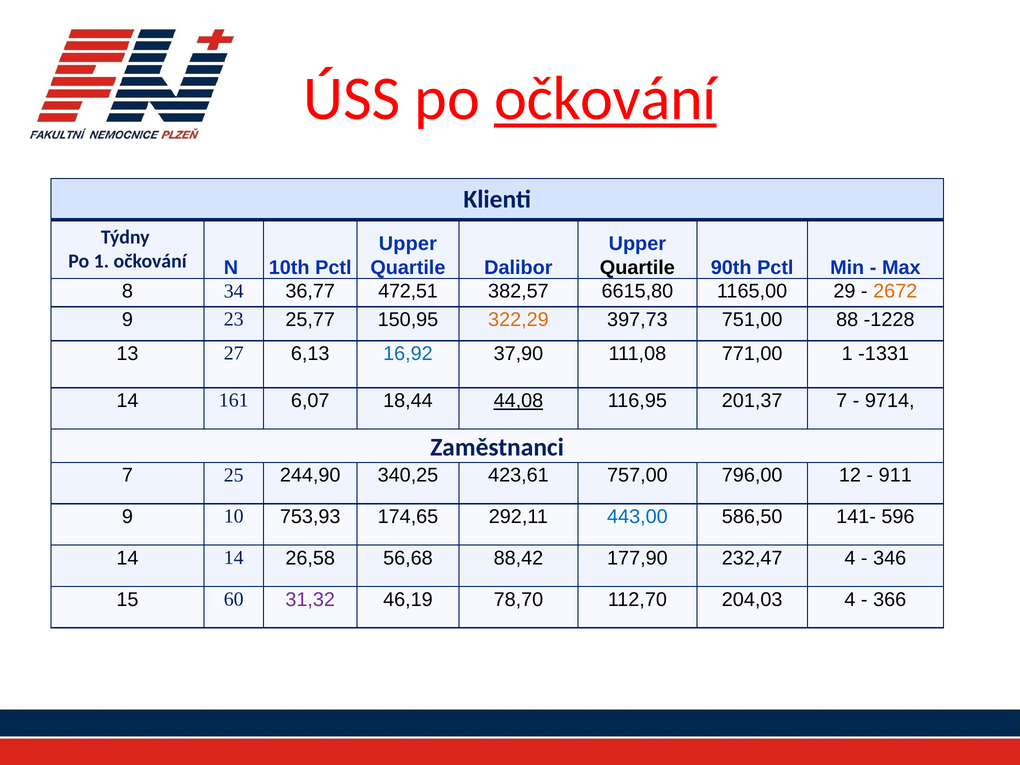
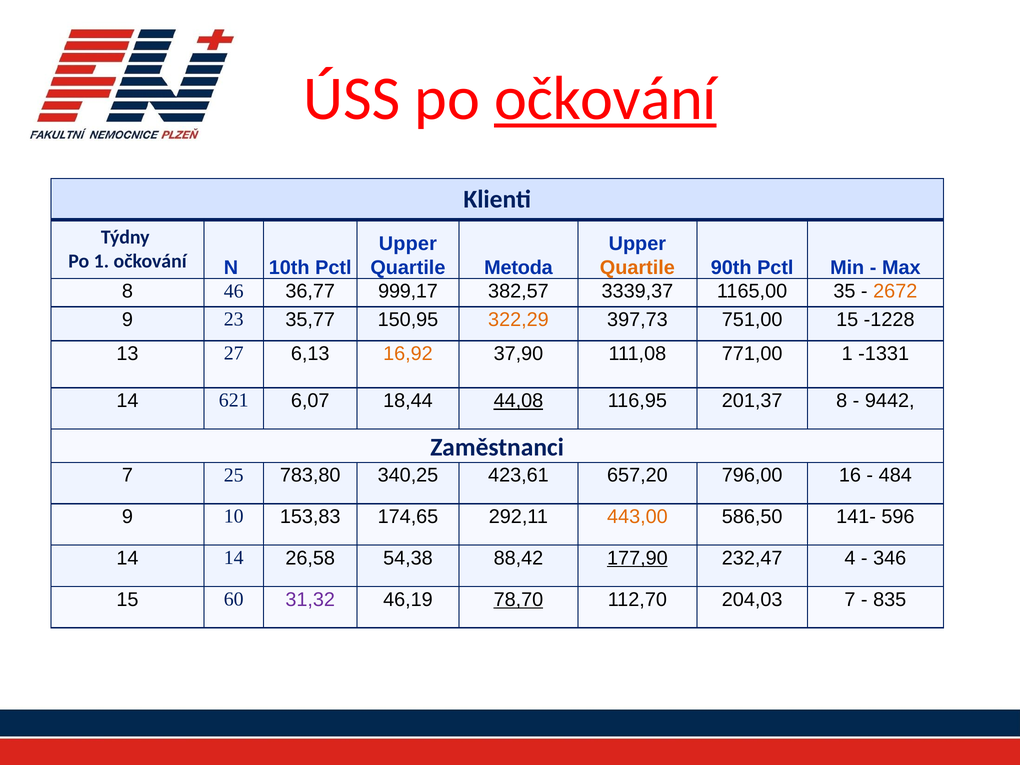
Dalibor: Dalibor -> Metoda
Quartile at (637, 268) colour: black -> orange
34: 34 -> 46
472,51: 472,51 -> 999,17
6615,80: 6615,80 -> 3339,37
29: 29 -> 35
25,77: 25,77 -> 35,77
751,00 88: 88 -> 15
16,92 colour: blue -> orange
161: 161 -> 621
201,37 7: 7 -> 8
9714: 9714 -> 9442
244,90: 244,90 -> 783,80
757,00: 757,00 -> 657,20
12: 12 -> 16
911: 911 -> 484
753,93: 753,93 -> 153,83
443,00 colour: blue -> orange
56,68: 56,68 -> 54,38
177,90 underline: none -> present
78,70 underline: none -> present
204,03 4: 4 -> 7
366: 366 -> 835
